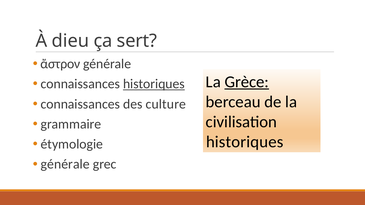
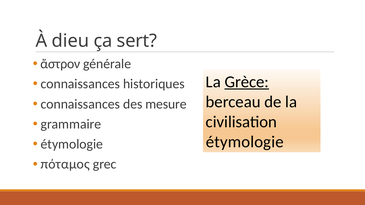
historiques at (154, 84) underline: present -> none
culture: culture -> mesure
historiques at (245, 142): historiques -> étymologie
générale at (65, 164): générale -> πόταμος
